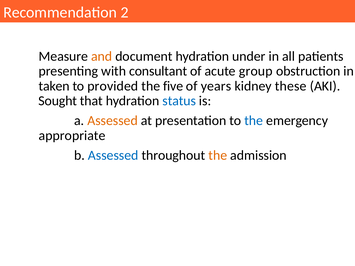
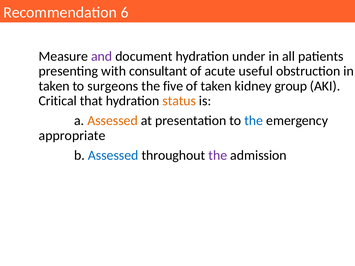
2: 2 -> 6
and colour: orange -> purple
group: group -> useful
provided: provided -> surgeons
of years: years -> taken
these: these -> group
Sought: Sought -> Critical
status colour: blue -> orange
the at (218, 155) colour: orange -> purple
